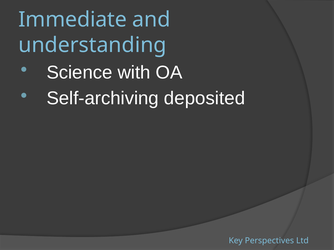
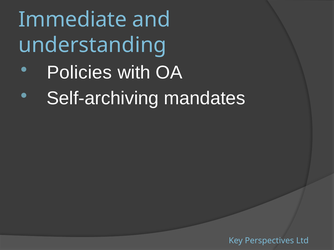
Science: Science -> Policies
deposited: deposited -> mandates
